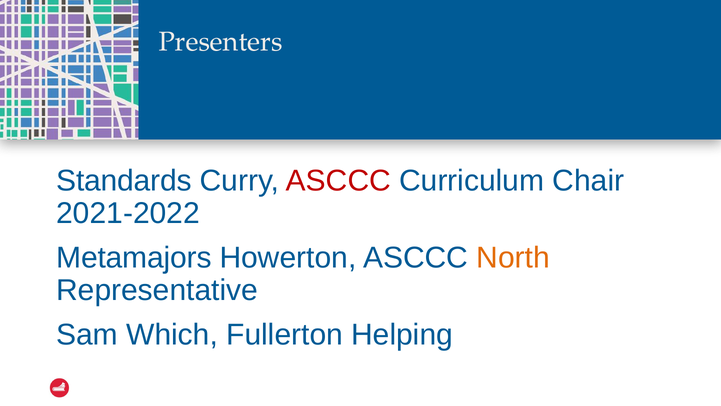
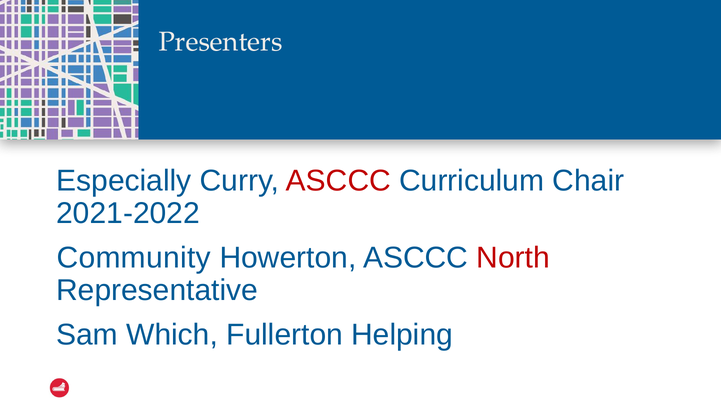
Standards: Standards -> Especially
Metamajors: Metamajors -> Community
North colour: orange -> red
